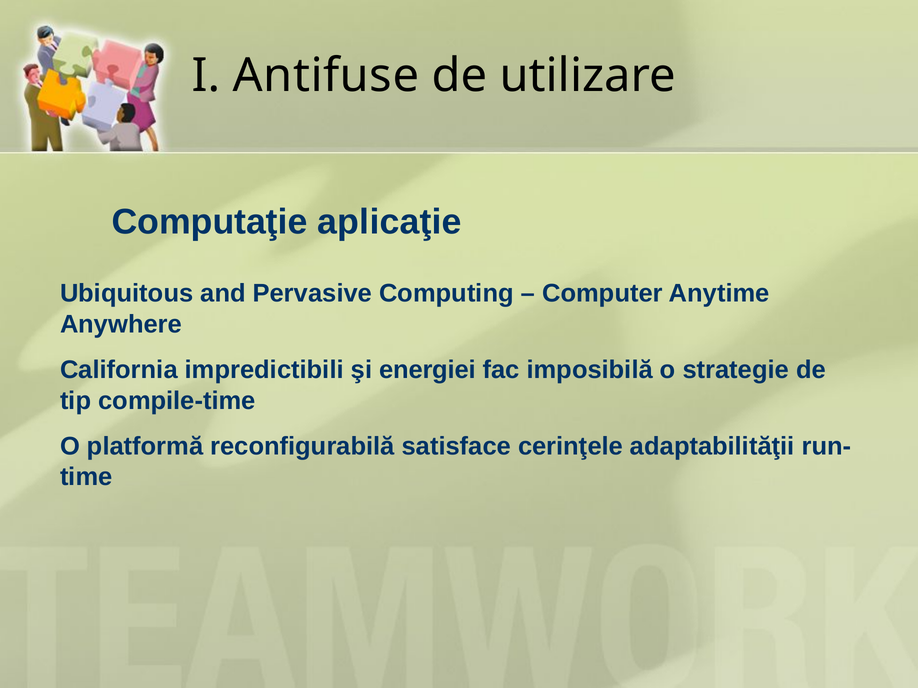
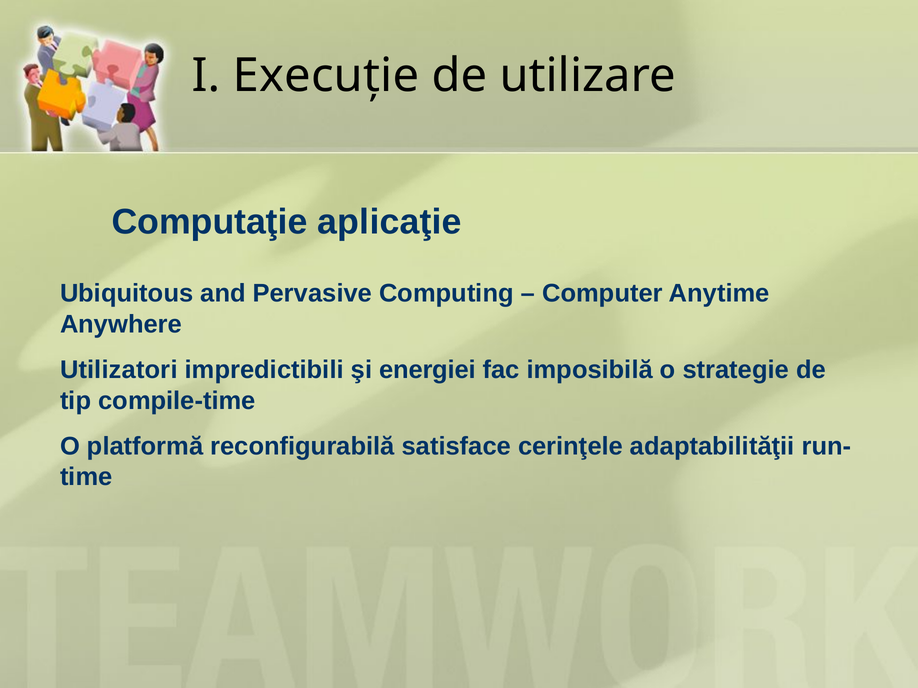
Antifuse: Antifuse -> Execuţie
California: California -> Utilizatori
